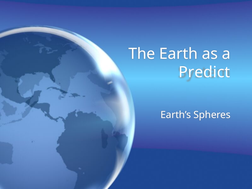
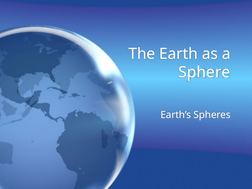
Predict: Predict -> Sphere
